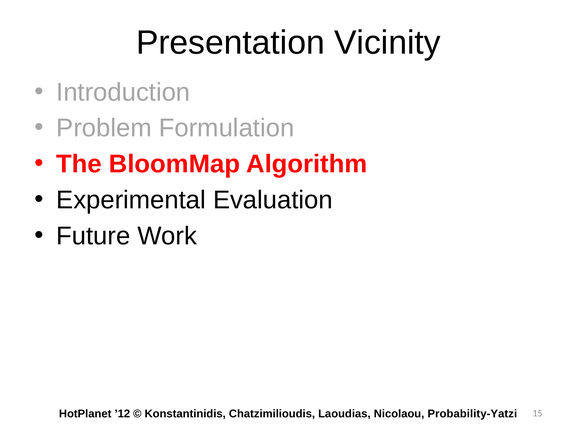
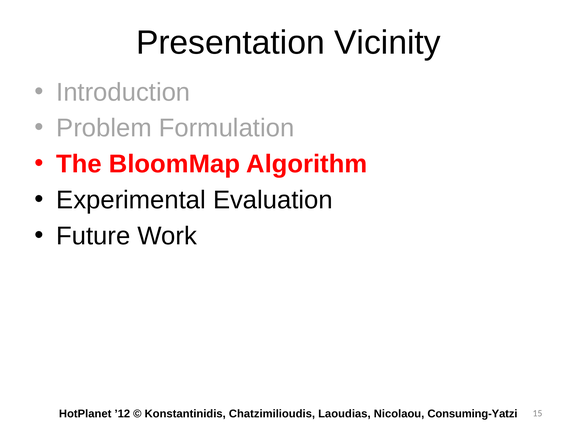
Probability-Yatzi: Probability-Yatzi -> Consuming-Yatzi
